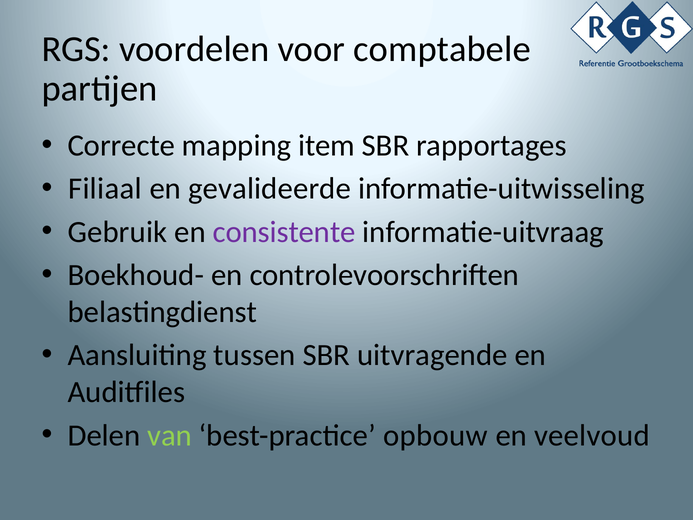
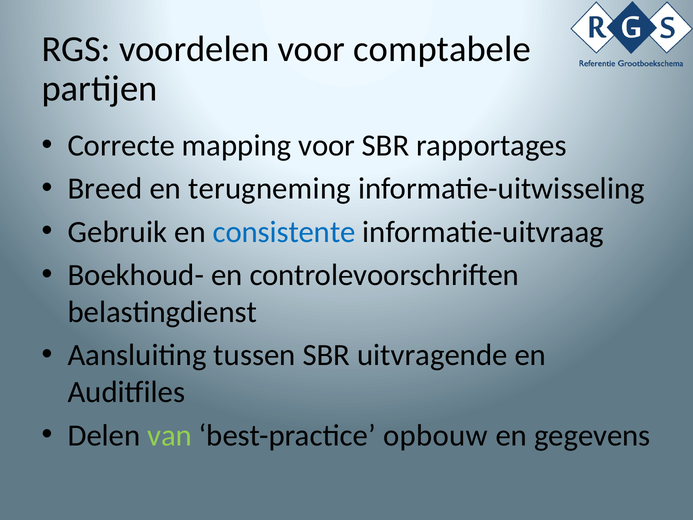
mapping item: item -> voor
Filiaal: Filiaal -> Breed
gevalideerde: gevalideerde -> terugneming
consistente colour: purple -> blue
veelvoud: veelvoud -> gegevens
